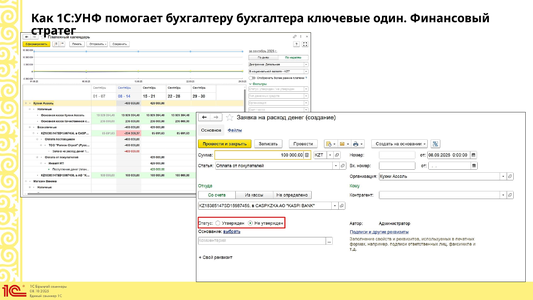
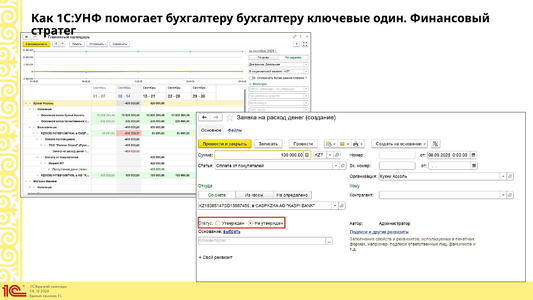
бухгалтеру бухгалтера: бухгалтера -> бухгалтеру
